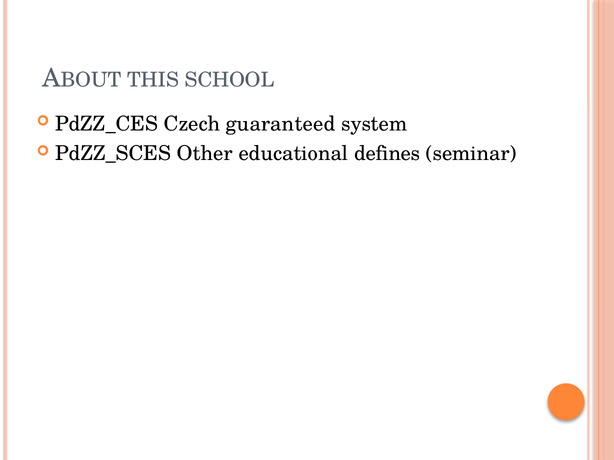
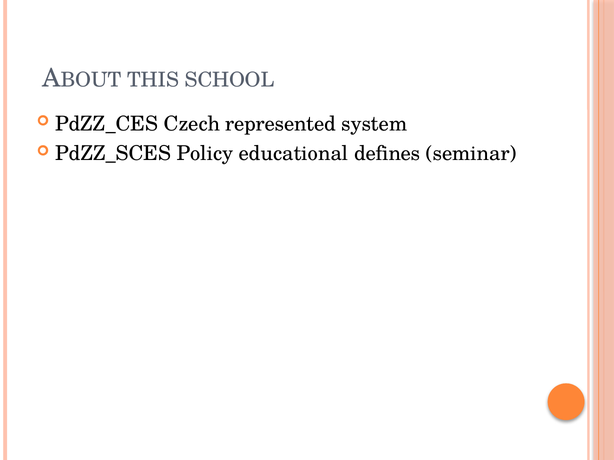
guaranteed: guaranteed -> represented
Other: Other -> Policy
